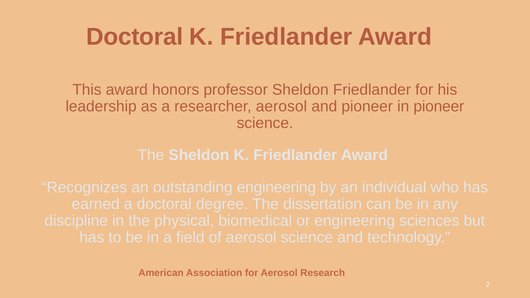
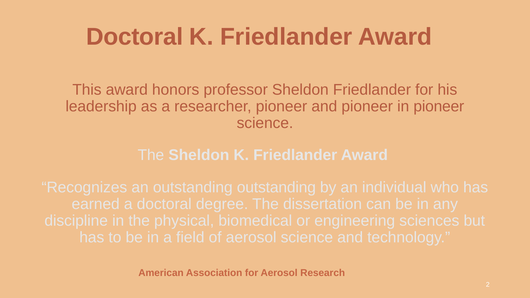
researcher aerosol: aerosol -> pioneer
outstanding engineering: engineering -> outstanding
